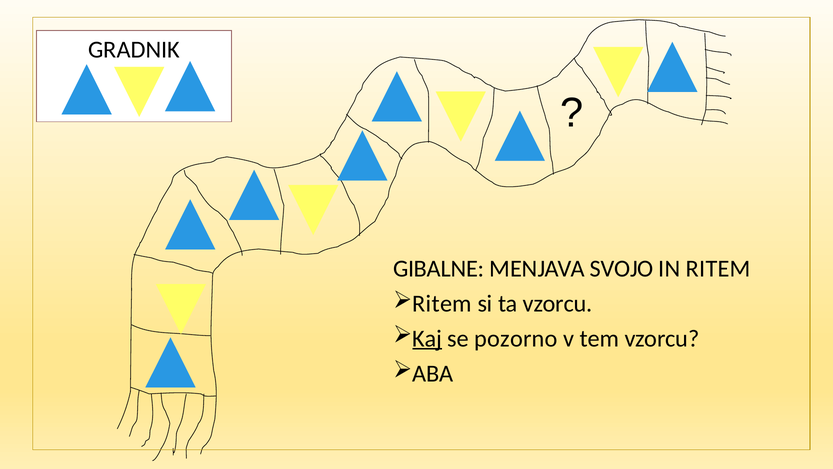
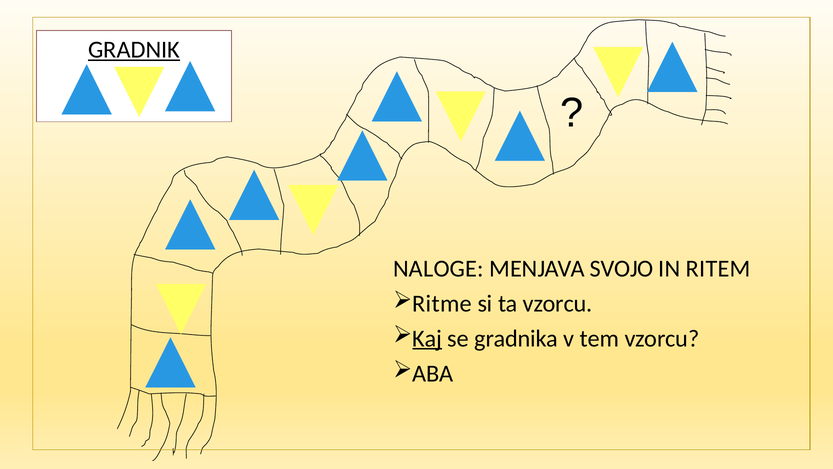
GRADNIK underline: none -> present
GIBALNE: GIBALNE -> NALOGE
Ritem at (442, 303): Ritem -> Ritme
pozorno: pozorno -> gradnika
